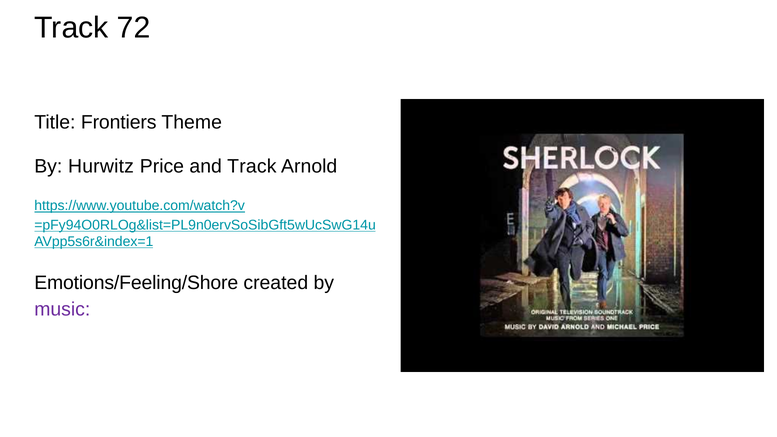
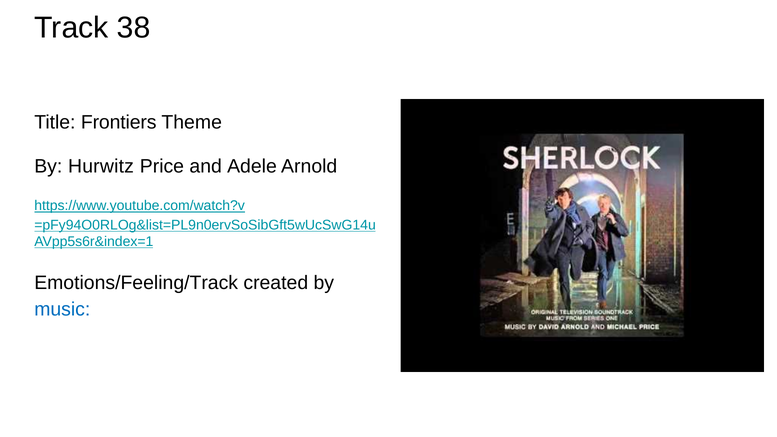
72: 72 -> 38
and Track: Track -> Adele
Emotions/Feeling/Shore: Emotions/Feeling/Shore -> Emotions/Feeling/Track
music colour: purple -> blue
